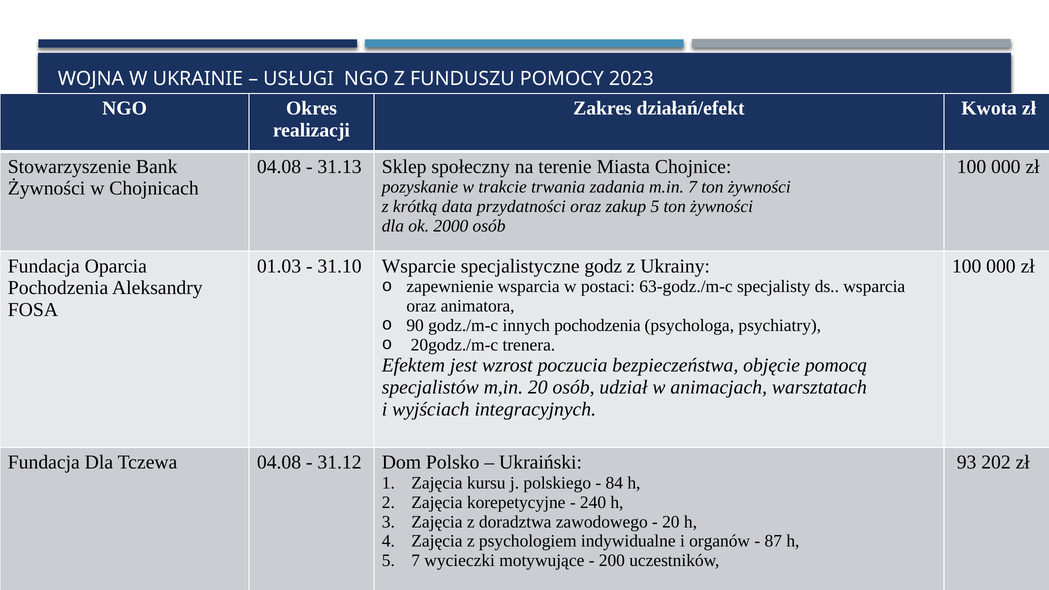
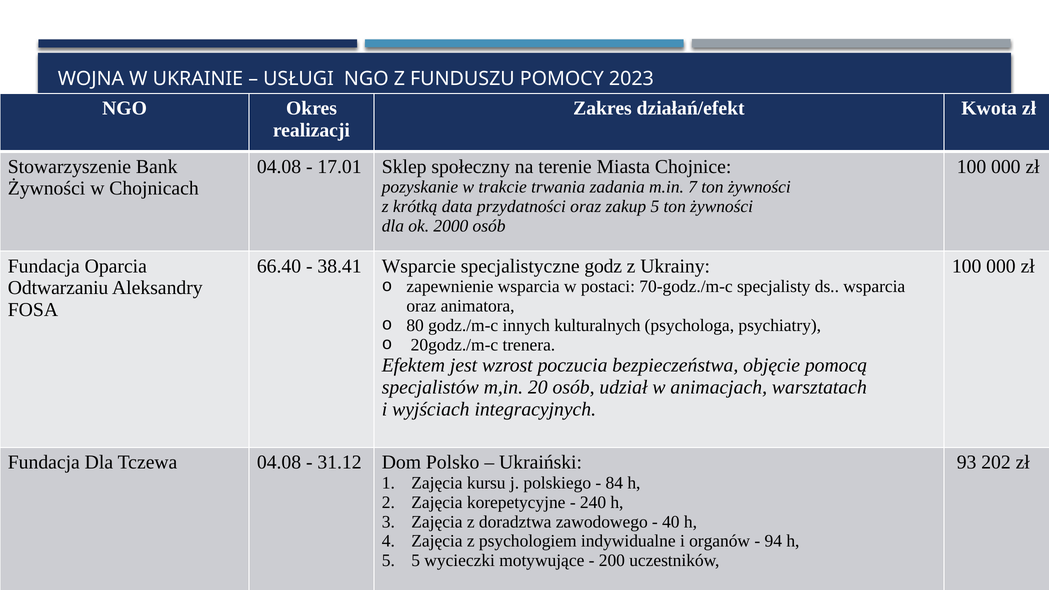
31.13: 31.13 -> 17.01
01.03: 01.03 -> 66.40
31.10: 31.10 -> 38.41
63-godz./m-c: 63-godz./m-c -> 70-godz./m-c
Pochodzenia at (58, 288): Pochodzenia -> Odtwarzaniu
90: 90 -> 80
innych pochodzenia: pochodzenia -> kulturalnych
20 at (671, 522): 20 -> 40
87: 87 -> 94
5 7: 7 -> 5
